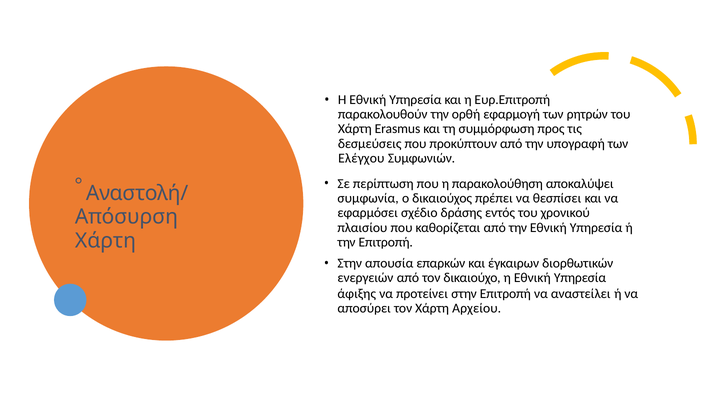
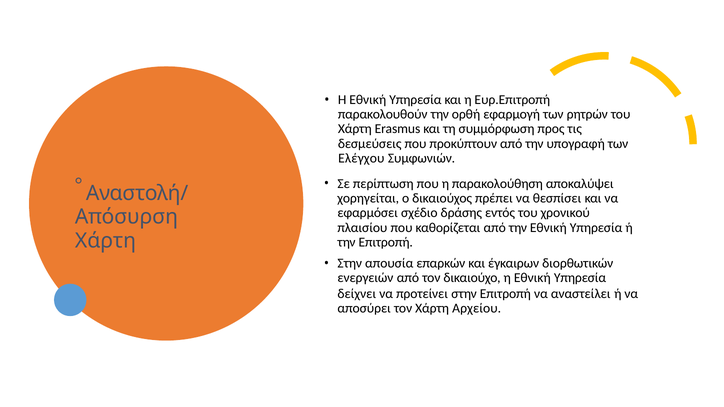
συμφωνία: συμφωνία -> χορηγείται
άφιξης: άφιξης -> δείχνει
